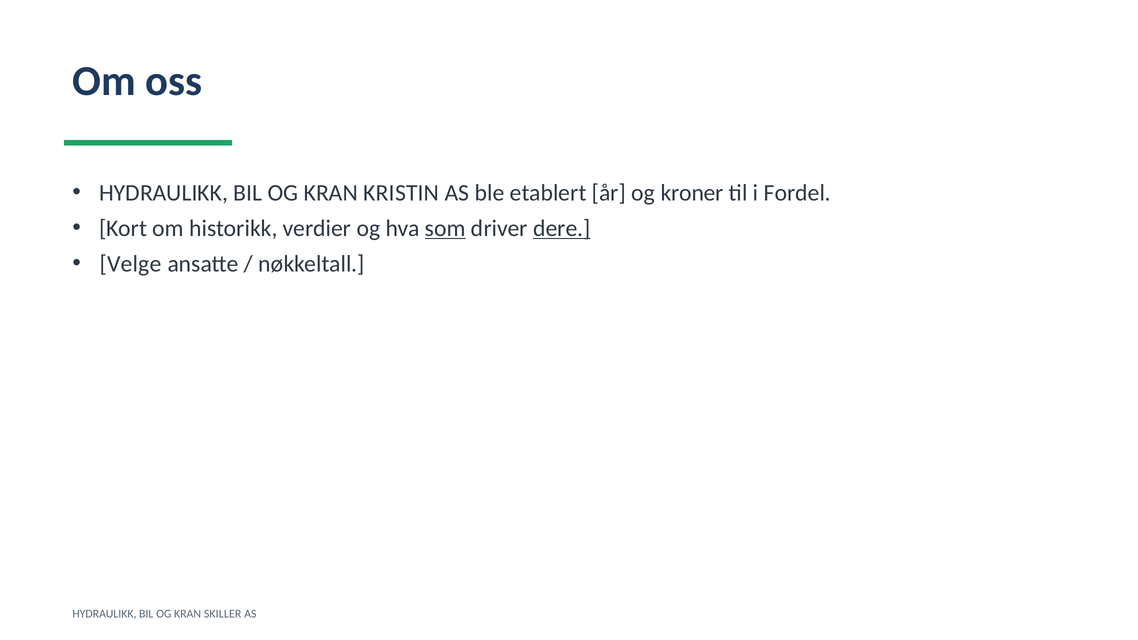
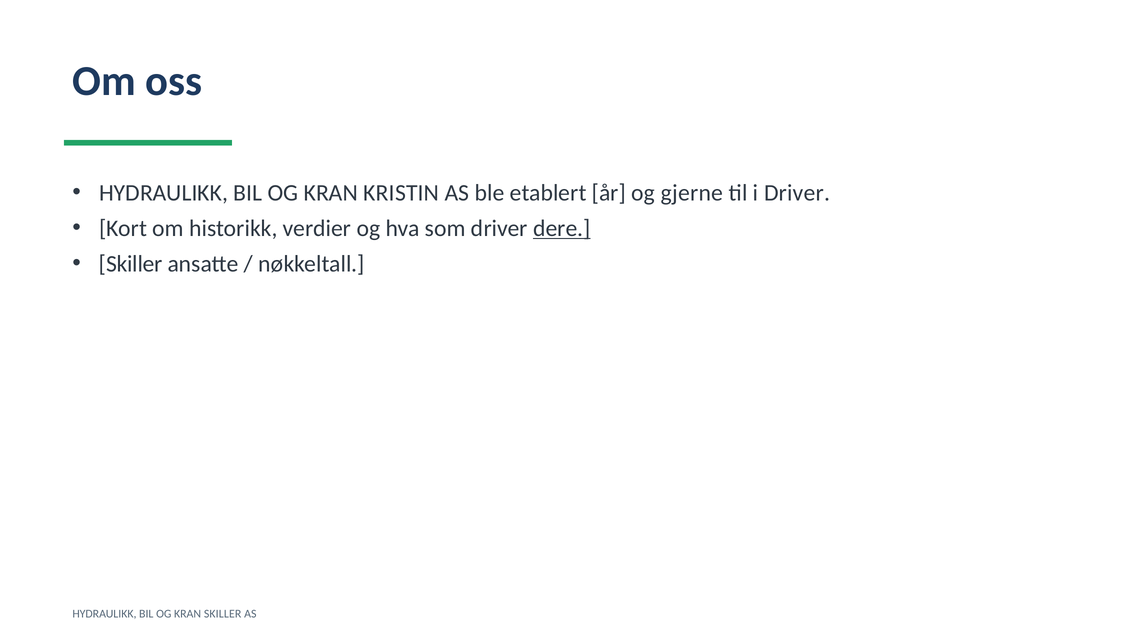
kroner: kroner -> gjerne
i Fordel: Fordel -> Driver
som underline: present -> none
Velge at (131, 264): Velge -> Skiller
